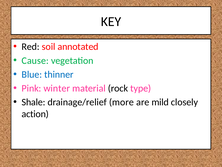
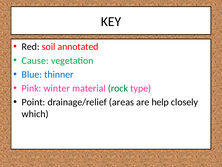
rock colour: black -> green
Shale: Shale -> Point
more: more -> areas
mild: mild -> help
action: action -> which
